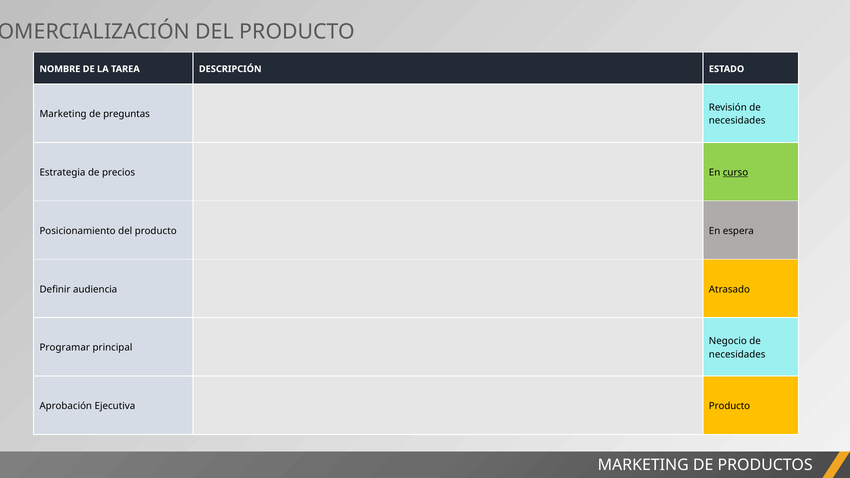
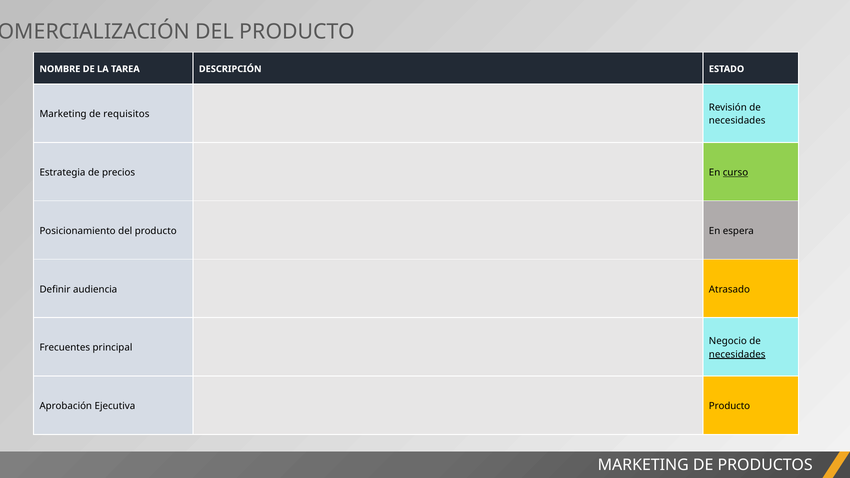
preguntas: preguntas -> requisitos
Programar: Programar -> Frecuentes
necesidades at (737, 354) underline: none -> present
